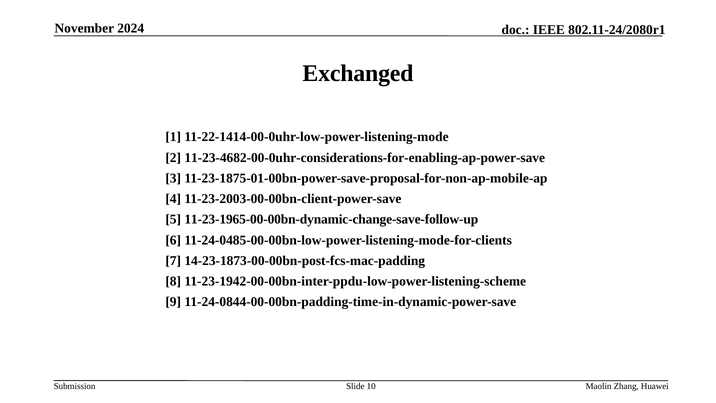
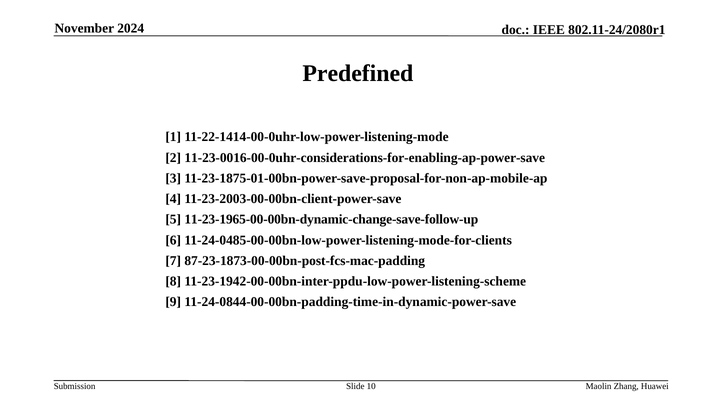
Exchanged: Exchanged -> Predefined
11-23-4682-00-0uhr-considerations-for-enabling-ap-power-save: 11-23-4682-00-0uhr-considerations-for-enabling-ap-power-save -> 11-23-0016-00-0uhr-considerations-for-enabling-ap-power-save
14-23-1873-00-00bn-post-fcs-mac-padding: 14-23-1873-00-00bn-post-fcs-mac-padding -> 87-23-1873-00-00bn-post-fcs-mac-padding
